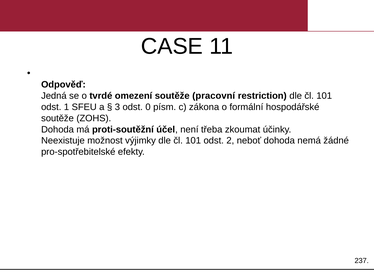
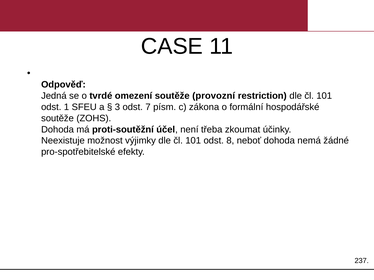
pracovní: pracovní -> provozní
0: 0 -> 7
2: 2 -> 8
